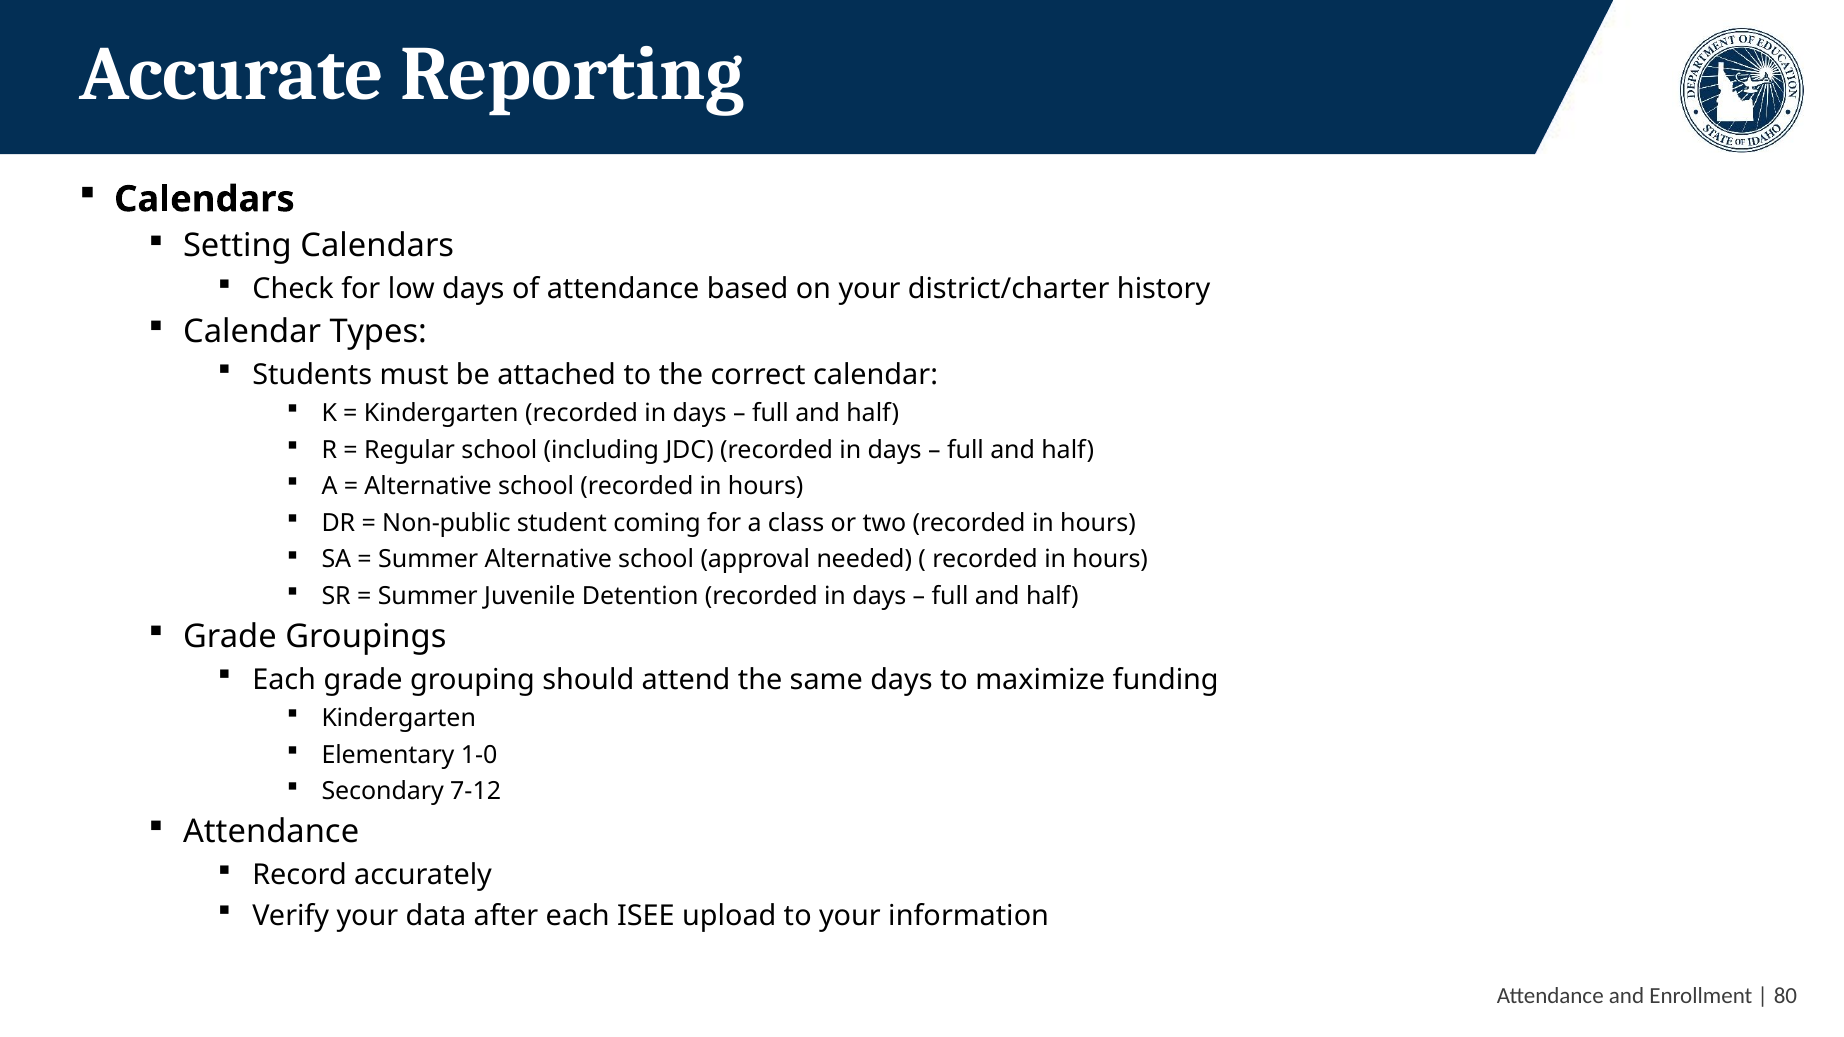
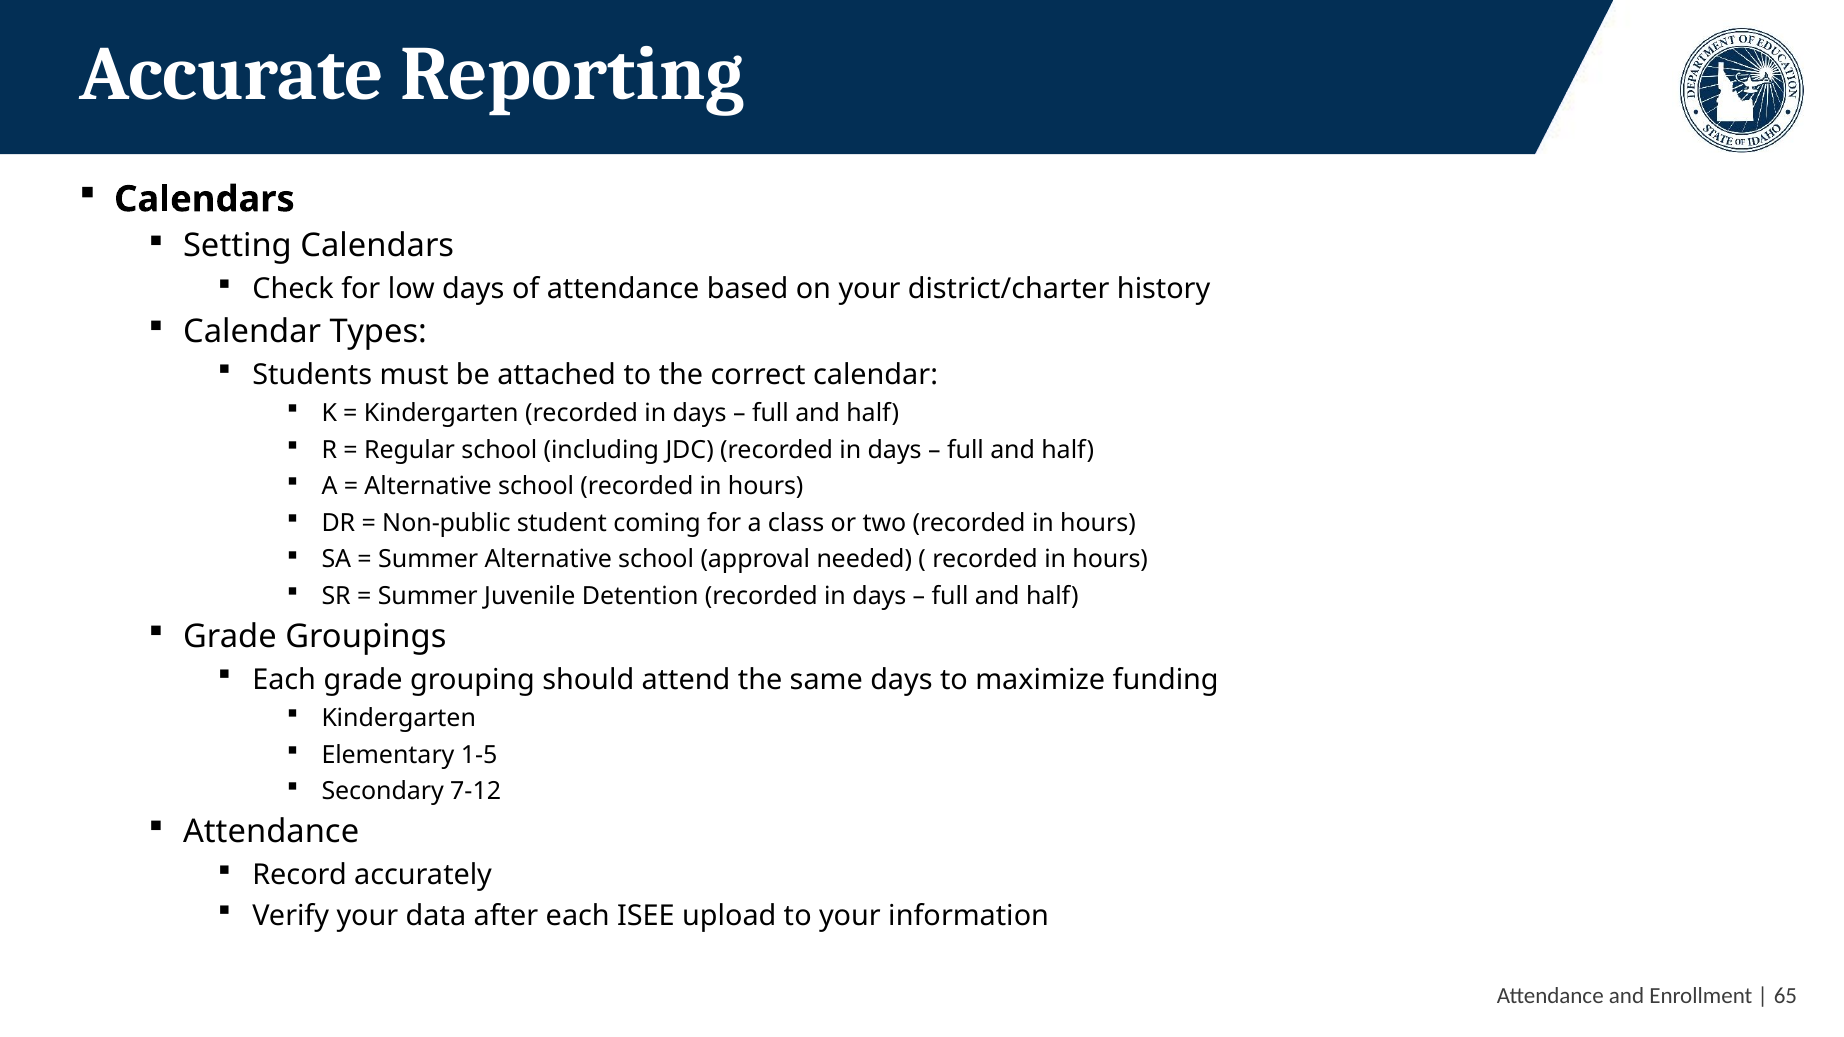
1-0: 1-0 -> 1-5
80: 80 -> 65
